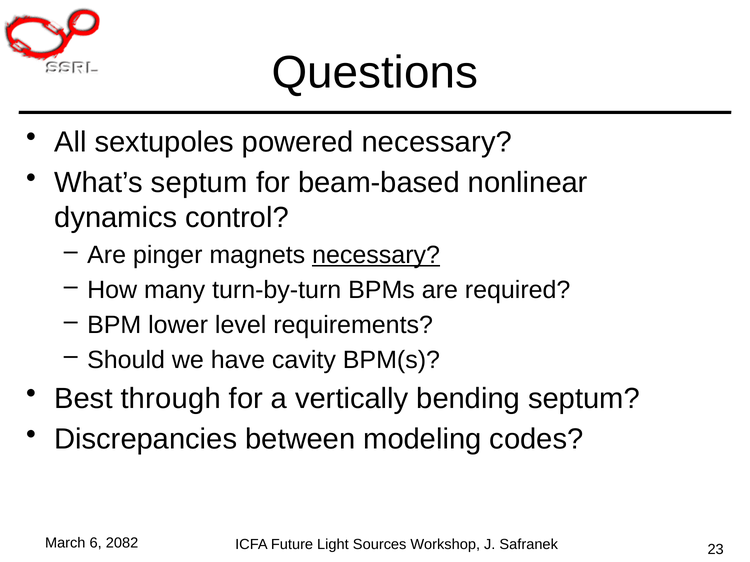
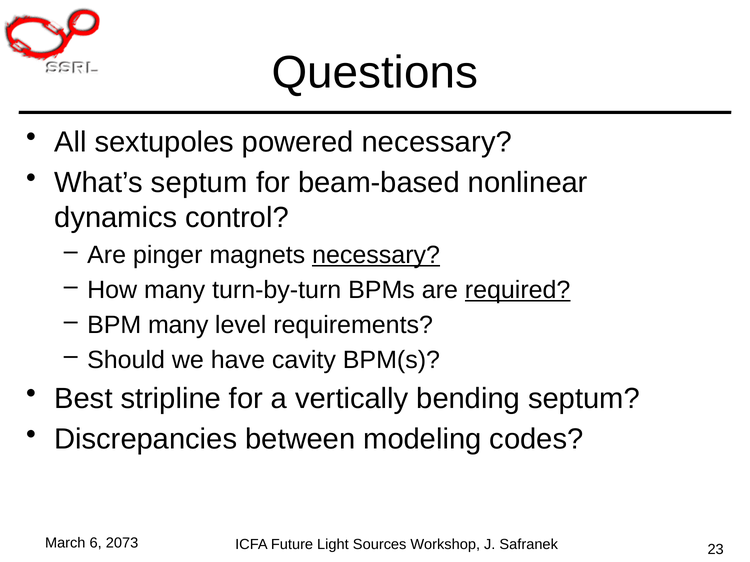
required underline: none -> present
BPM lower: lower -> many
through: through -> stripline
2082: 2082 -> 2073
